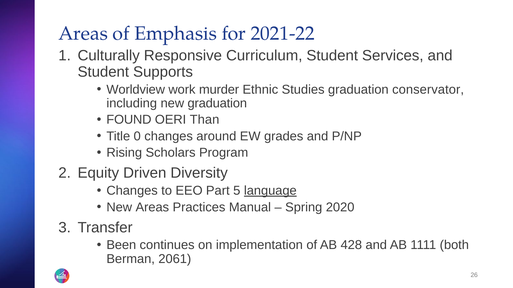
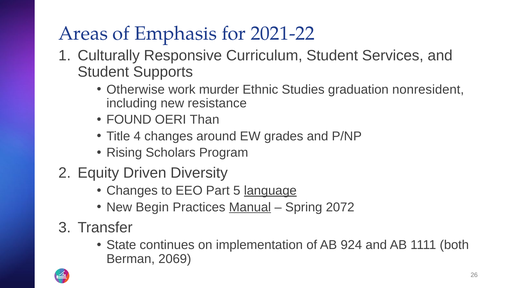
Worldview: Worldview -> Otherwise
conservator: conservator -> nonresident
new graduation: graduation -> resistance
0: 0 -> 4
New Areas: Areas -> Begin
Manual underline: none -> present
2020: 2020 -> 2072
Been: Been -> State
428: 428 -> 924
2061: 2061 -> 2069
